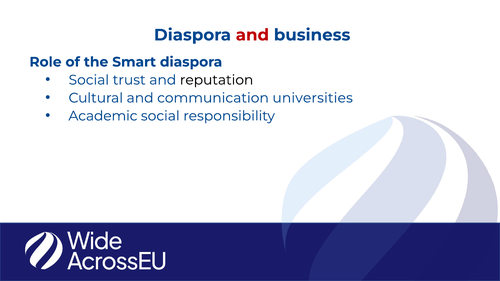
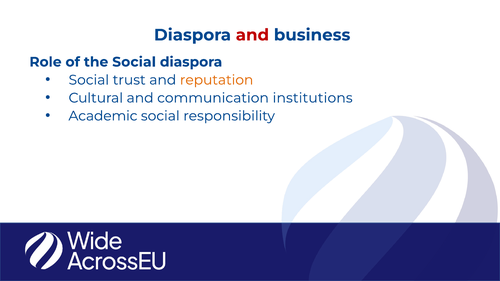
the Smart: Smart -> Social
reputation colour: black -> orange
universities: universities -> institutions
